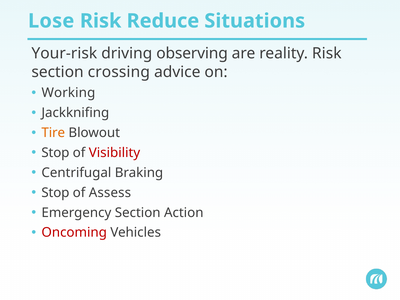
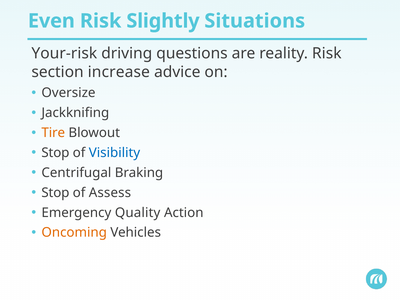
Lose: Lose -> Even
Reduce: Reduce -> Slightly
observing: observing -> questions
crossing: crossing -> increase
Working: Working -> Oversize
Visibility colour: red -> blue
Emergency Section: Section -> Quality
Oncoming colour: red -> orange
